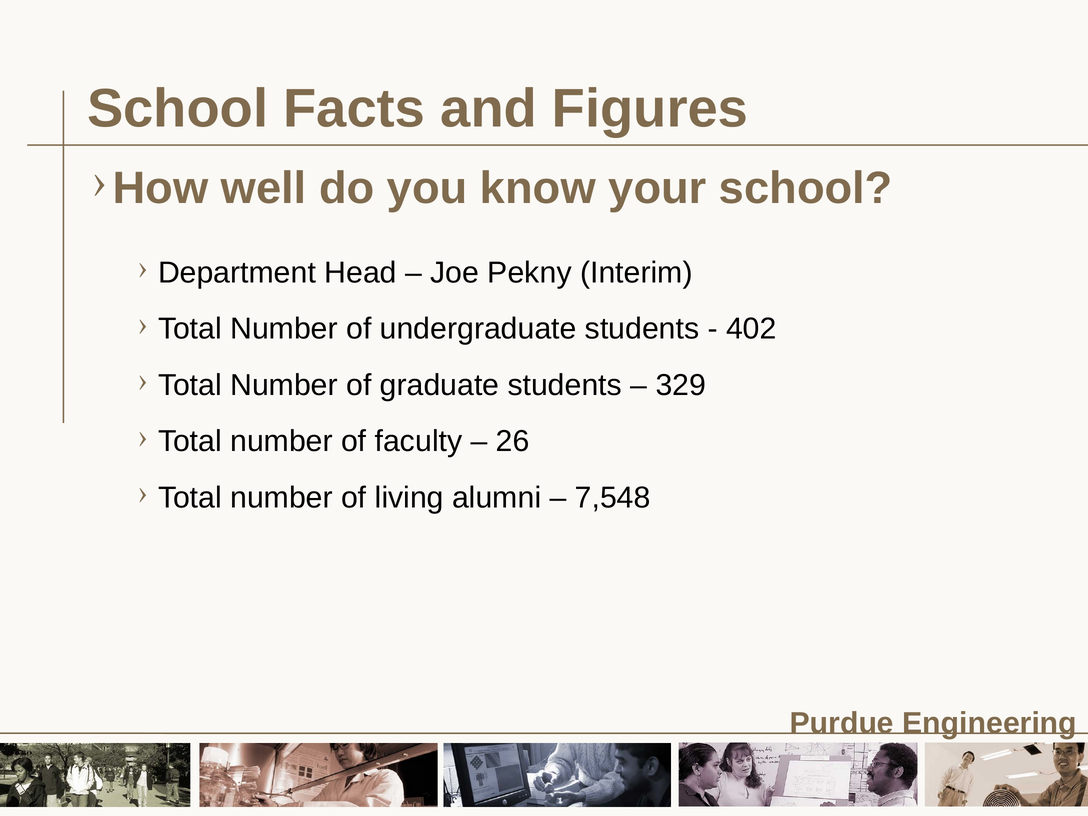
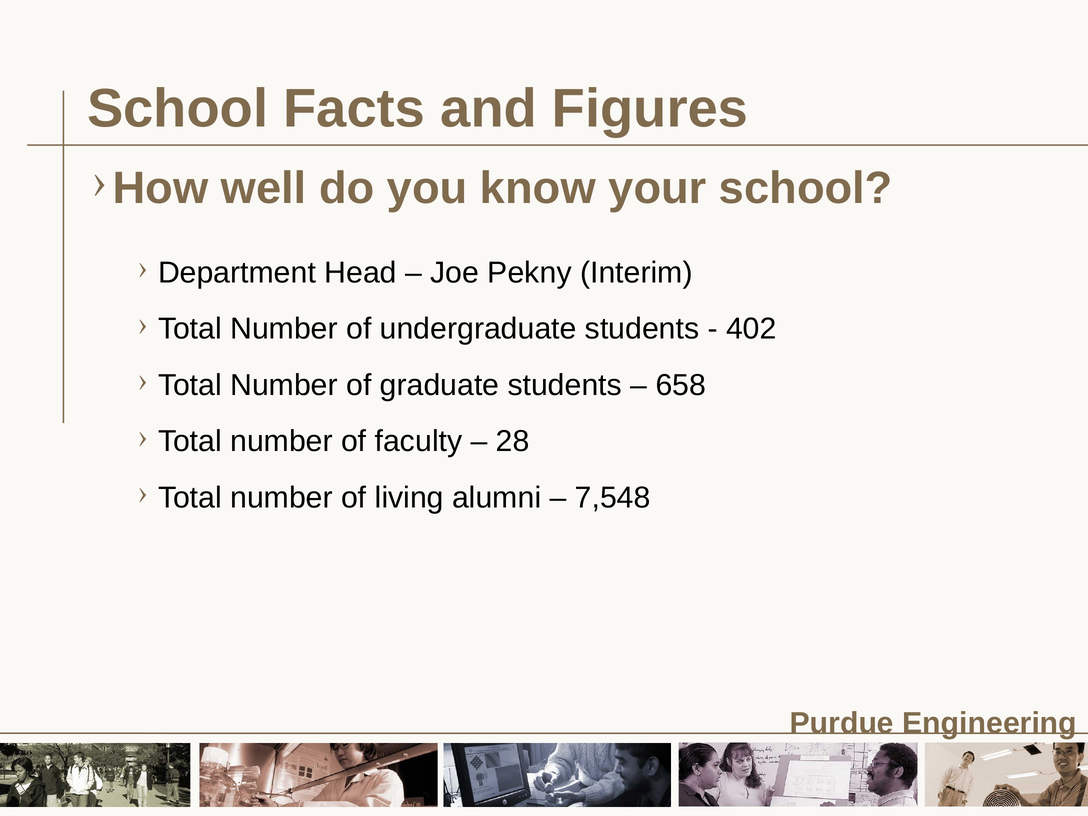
329: 329 -> 658
26: 26 -> 28
